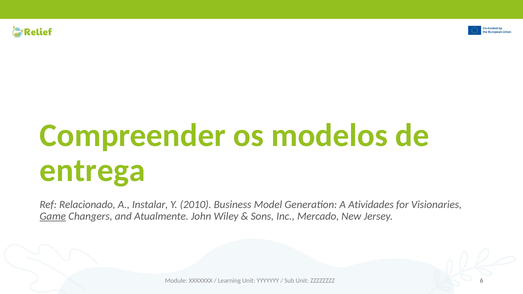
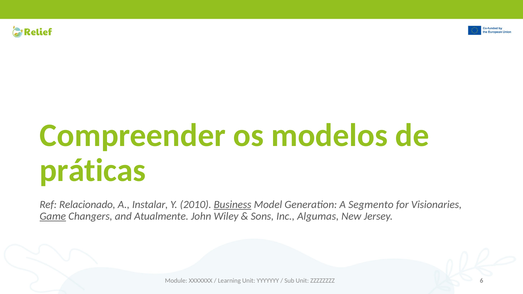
entrega: entrega -> práticas
Business underline: none -> present
Atividades: Atividades -> Segmento
Mercado: Mercado -> Algumas
